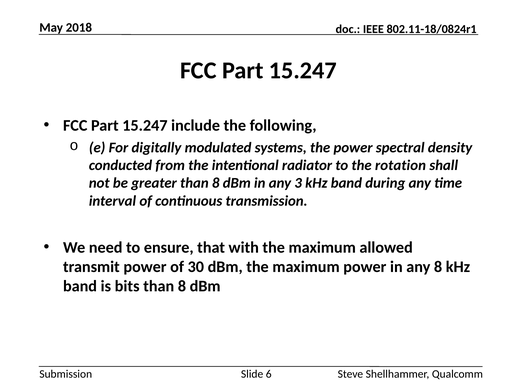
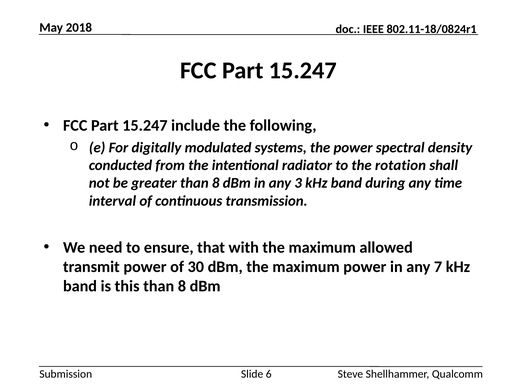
any 8: 8 -> 7
bits: bits -> this
